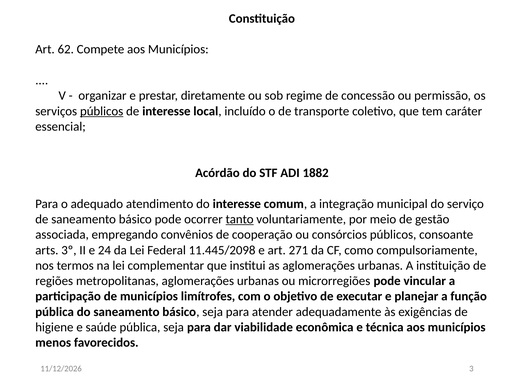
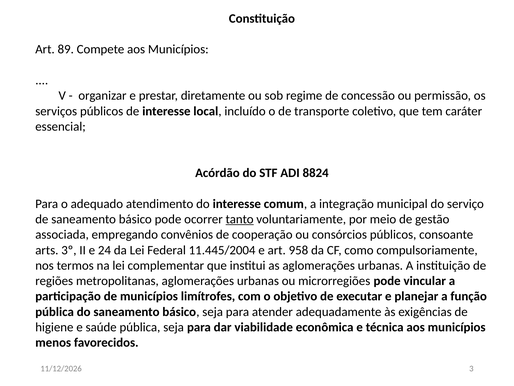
62: 62 -> 89
públicos at (102, 111) underline: present -> none
1882: 1882 -> 8824
11.445/2098: 11.445/2098 -> 11.445/2004
271: 271 -> 958
